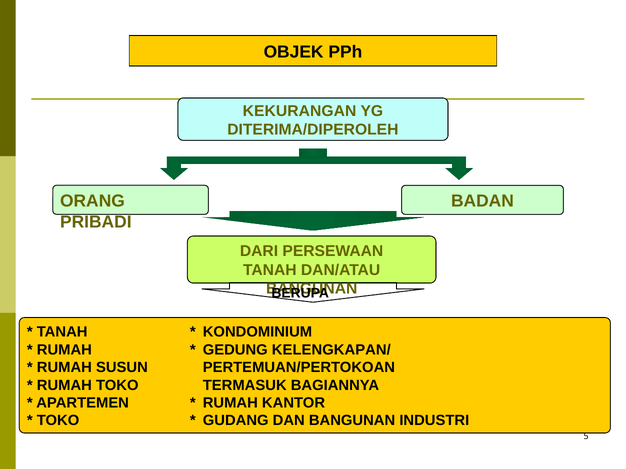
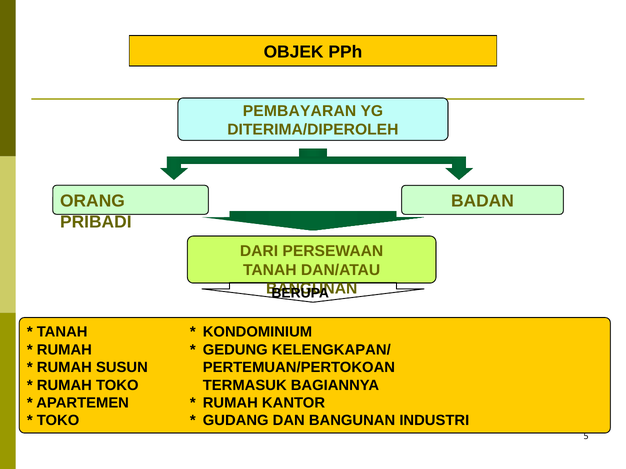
KEKURANGAN: KEKURANGAN -> PEMBAYARAN
